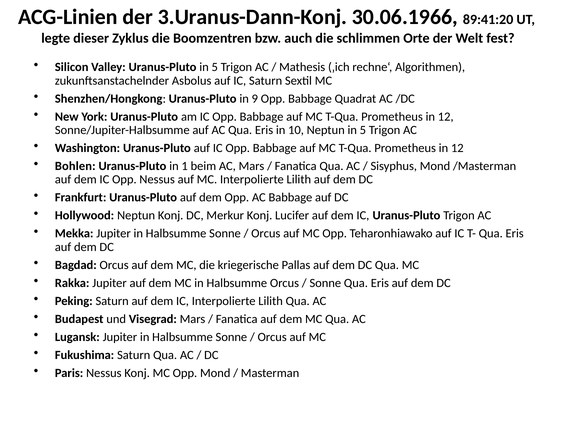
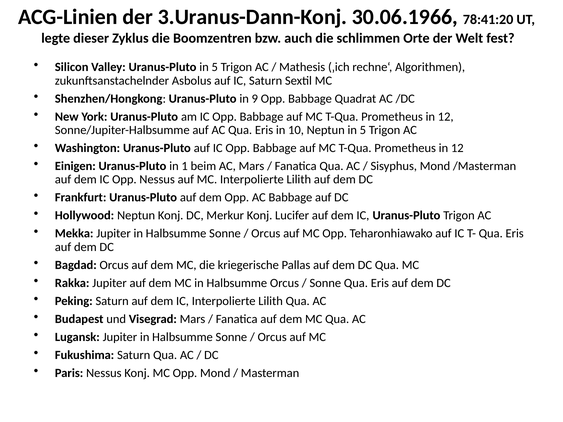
89:41:20: 89:41:20 -> 78:41:20
Bohlen: Bohlen -> Einigen
